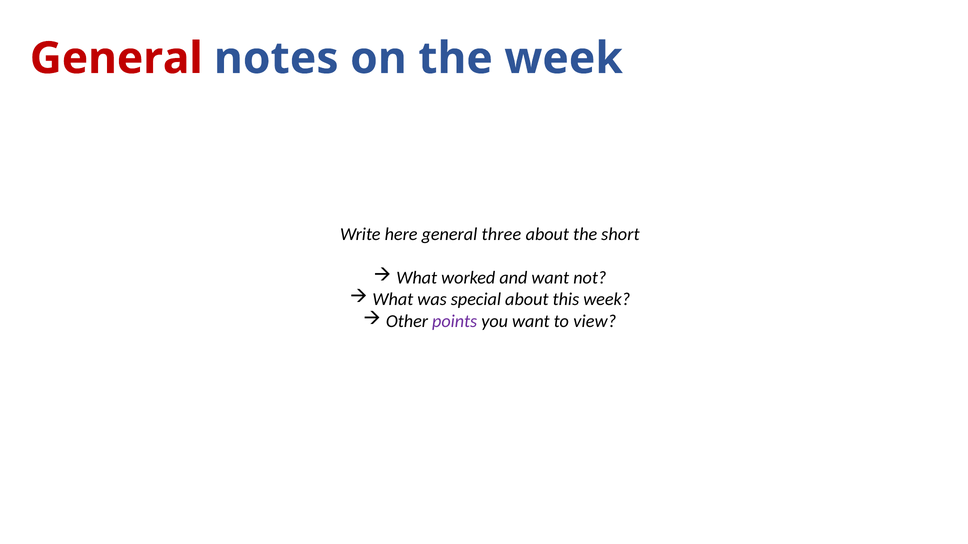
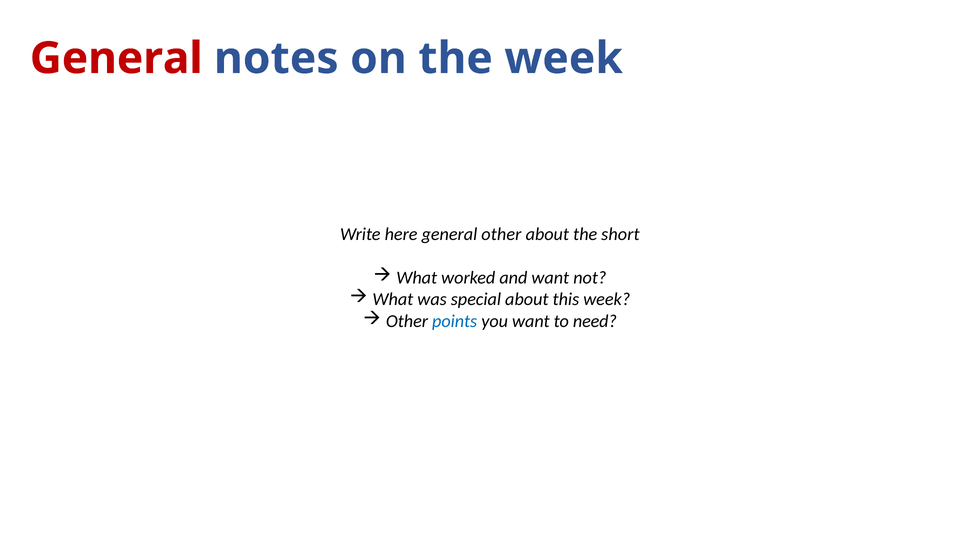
general three: three -> other
points colour: purple -> blue
view: view -> need
